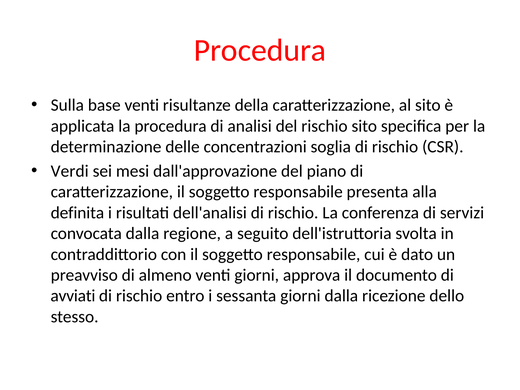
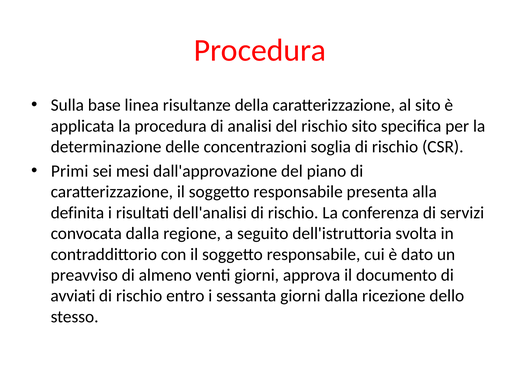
base venti: venti -> linea
Verdi: Verdi -> Primi
